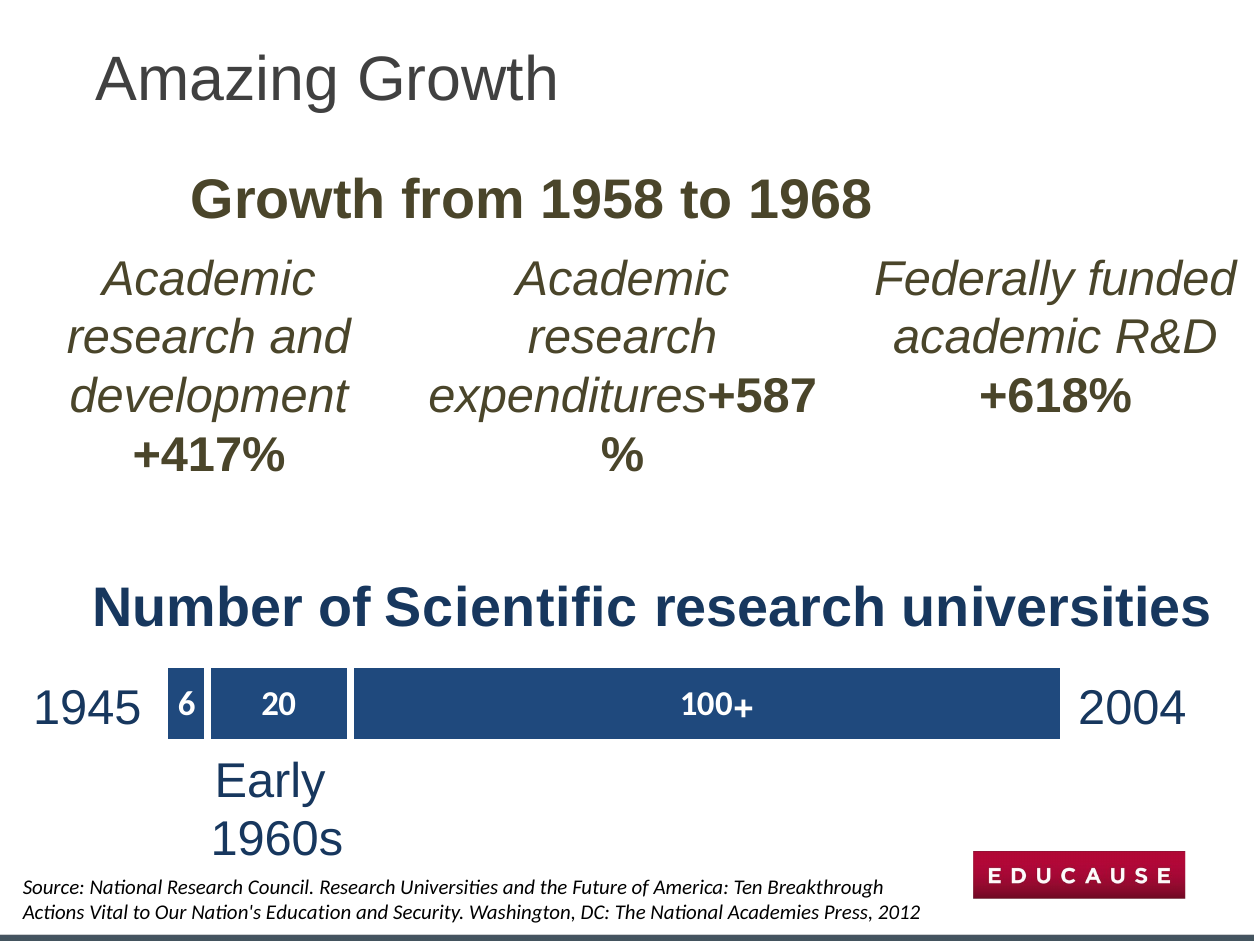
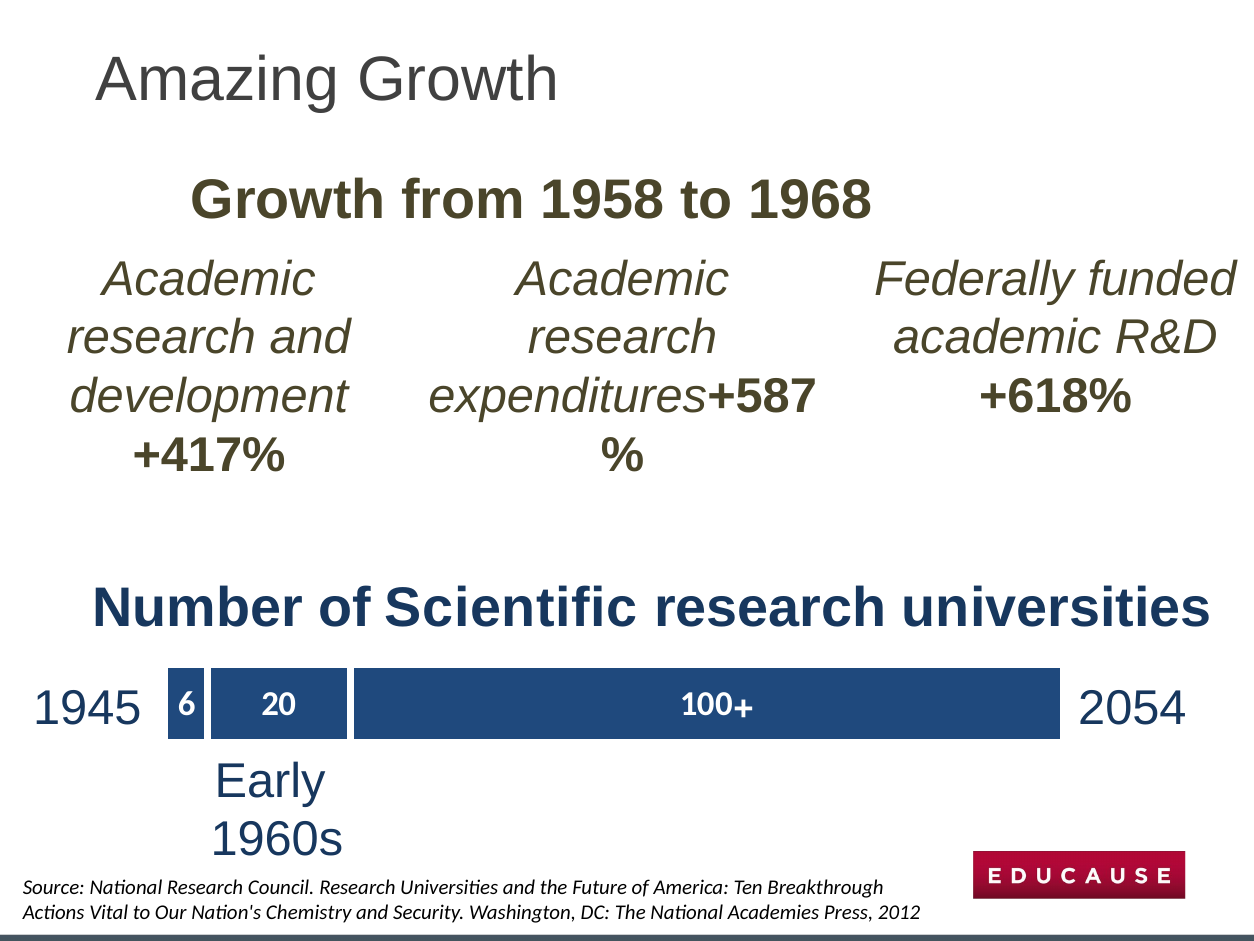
2004: 2004 -> 2054
Education: Education -> Chemistry
